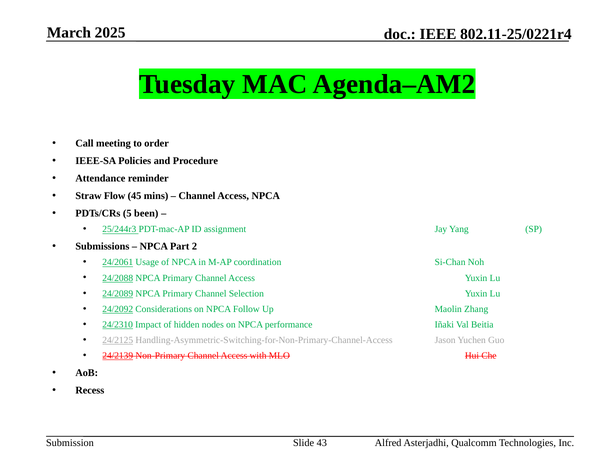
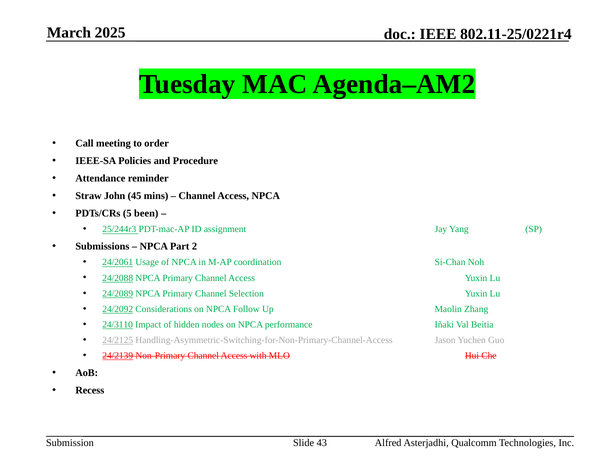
Flow: Flow -> John
24/2310: 24/2310 -> 24/3110
